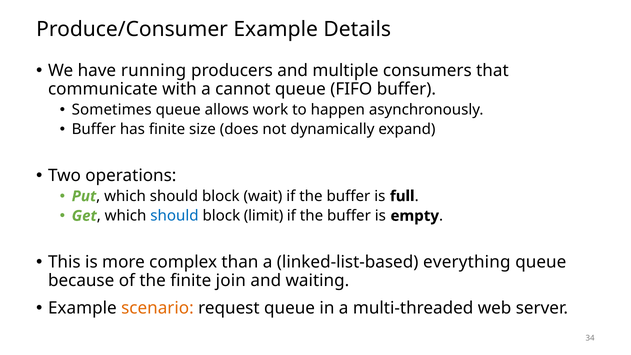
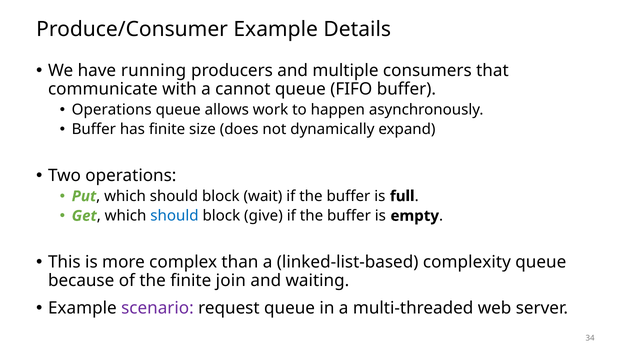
Sometimes at (112, 110): Sometimes -> Operations
limit: limit -> give
everything: everything -> complexity
scenario colour: orange -> purple
